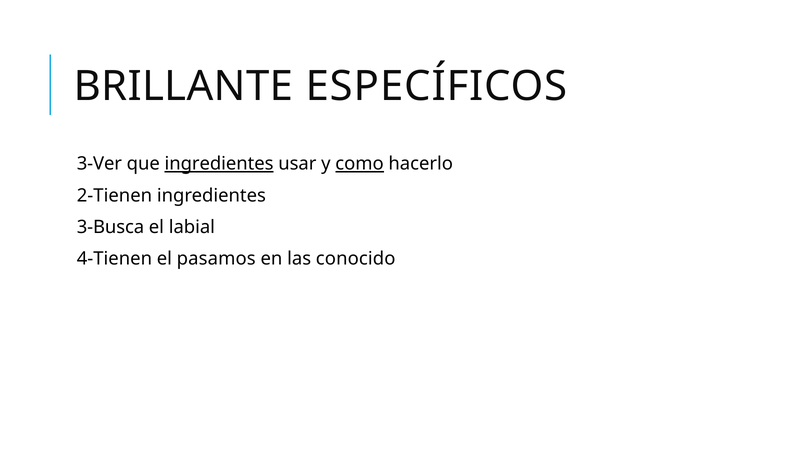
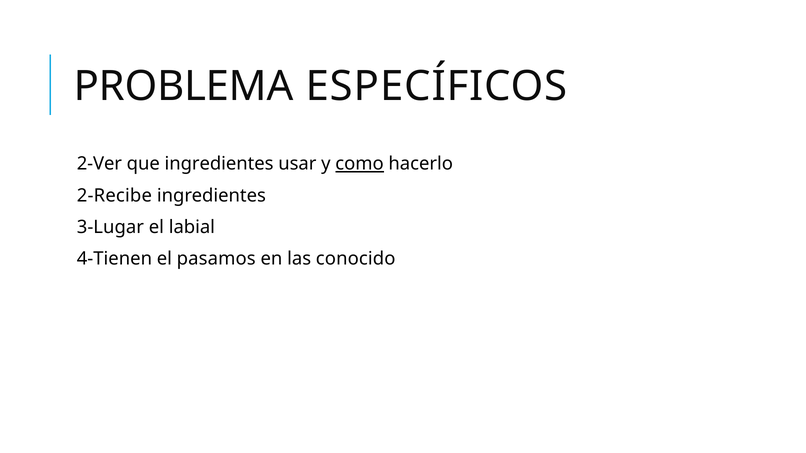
BRILLANTE: BRILLANTE -> PROBLEMA
3-Ver: 3-Ver -> 2-Ver
ingredientes at (219, 164) underline: present -> none
2-Tienen: 2-Tienen -> 2-Recibe
3-Busca: 3-Busca -> 3-Lugar
